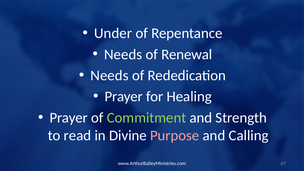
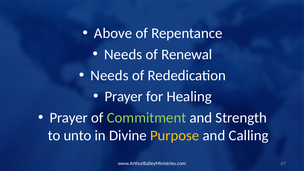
Under: Under -> Above
read: read -> unto
Purpose colour: pink -> yellow
